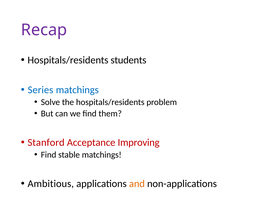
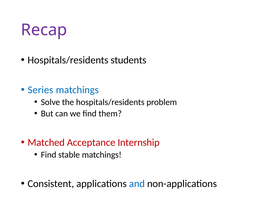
Stanford: Stanford -> Matched
Improving: Improving -> Internship
Ambitious: Ambitious -> Consistent
and colour: orange -> blue
